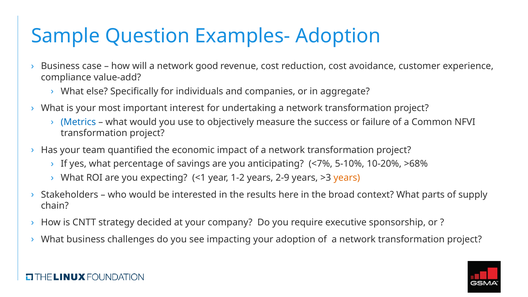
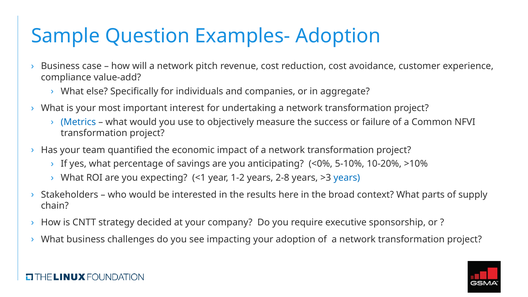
good: good -> pitch
<7%: <7% -> <0%
>68%: >68% -> >10%
2-9: 2-9 -> 2-8
years at (347, 178) colour: orange -> blue
